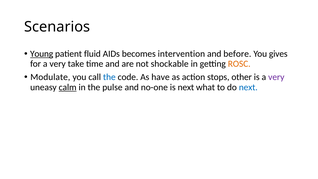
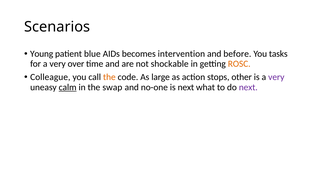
Young underline: present -> none
fluid: fluid -> blue
gives: gives -> tasks
take: take -> over
Modulate: Modulate -> Colleague
the at (109, 77) colour: blue -> orange
have: have -> large
pulse: pulse -> swap
next at (248, 87) colour: blue -> purple
